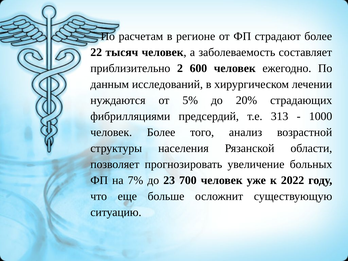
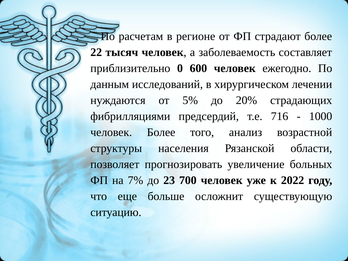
2: 2 -> 0
313: 313 -> 716
